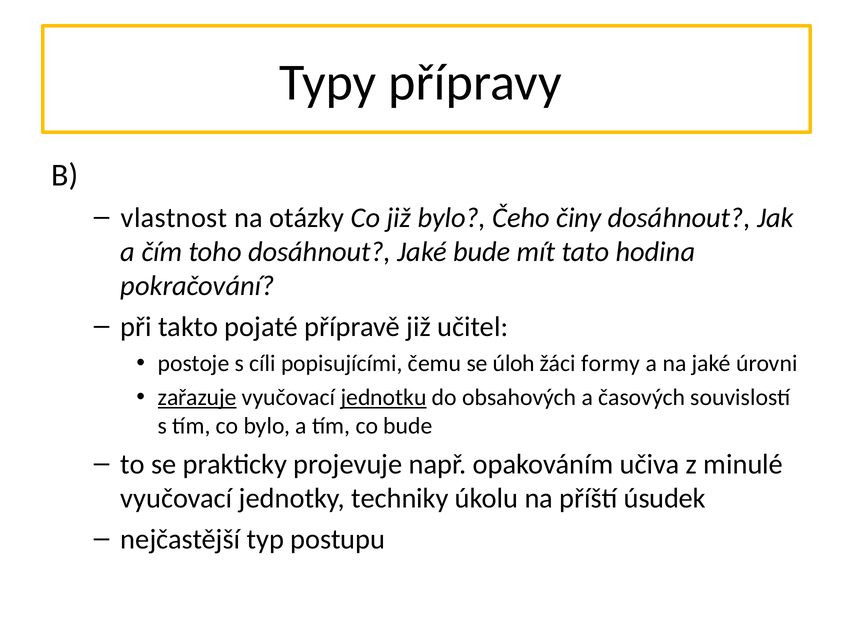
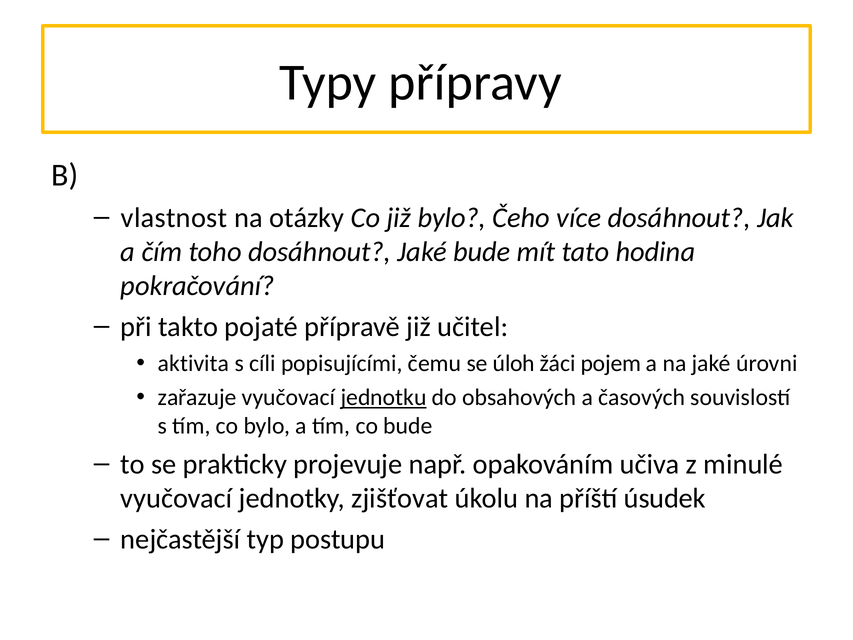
činy: činy -> více
postoje: postoje -> aktivita
formy: formy -> pojem
zařazuje underline: present -> none
techniky: techniky -> zjišťovat
